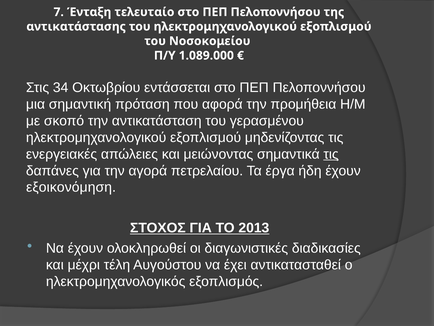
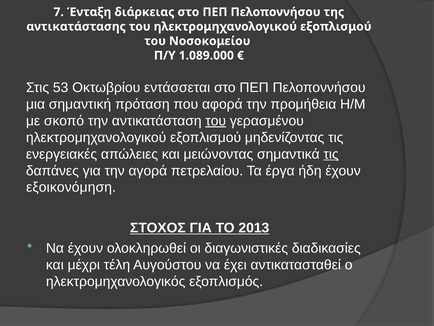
τελευταίο: τελευταίο -> διάρκειας
34: 34 -> 53
του at (216, 121) underline: none -> present
